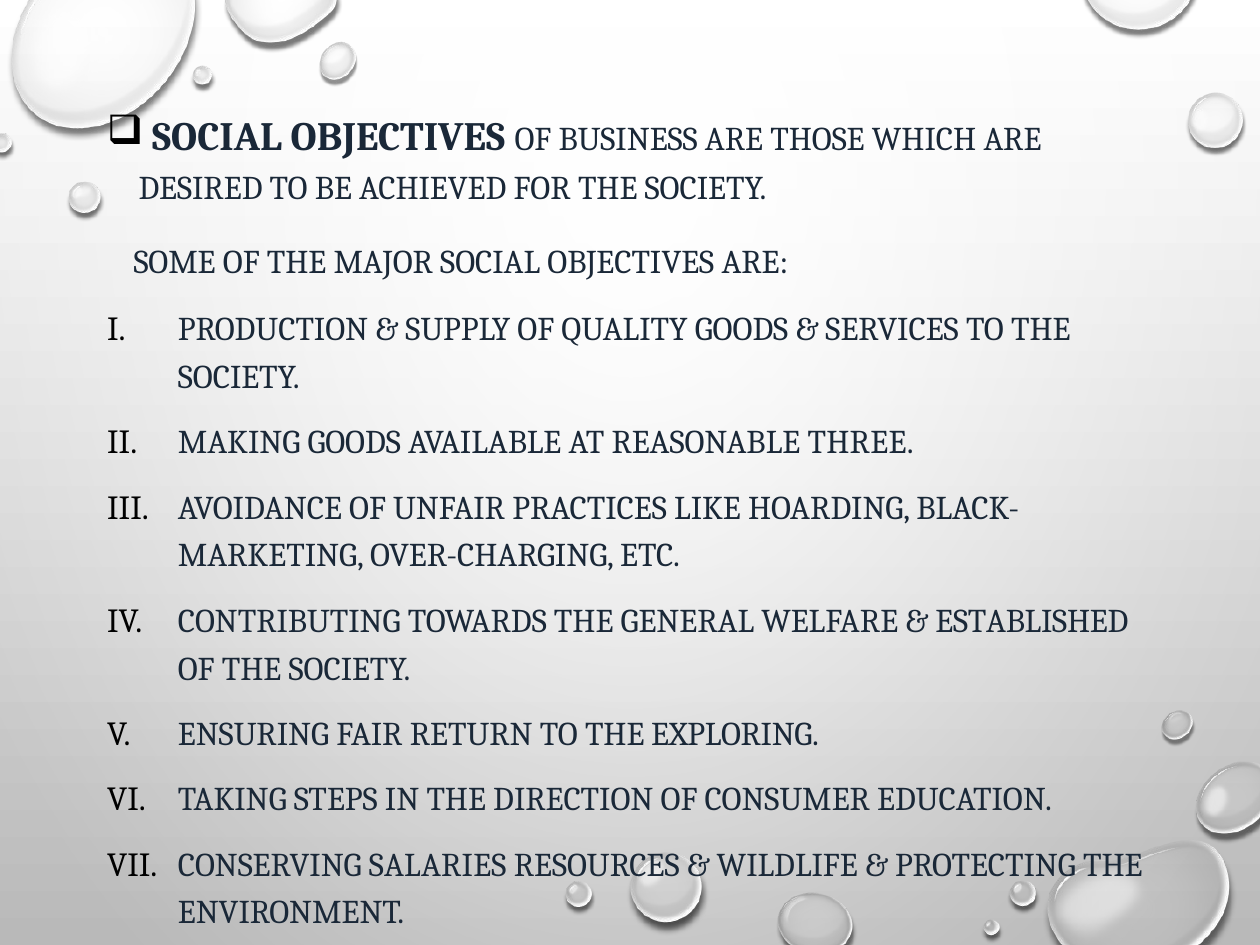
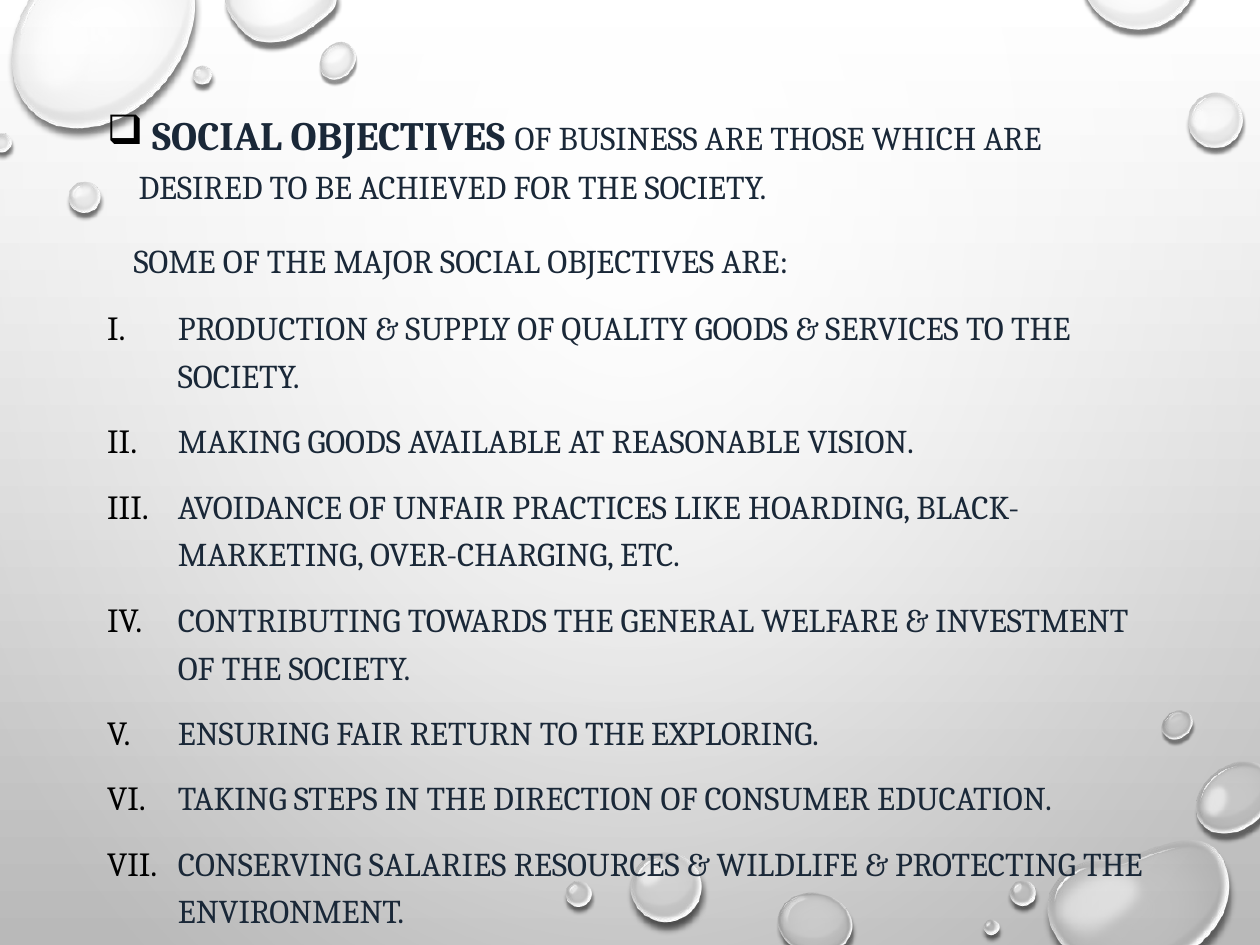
THREE: THREE -> VISION
ESTABLISHED: ESTABLISHED -> INVESTMENT
